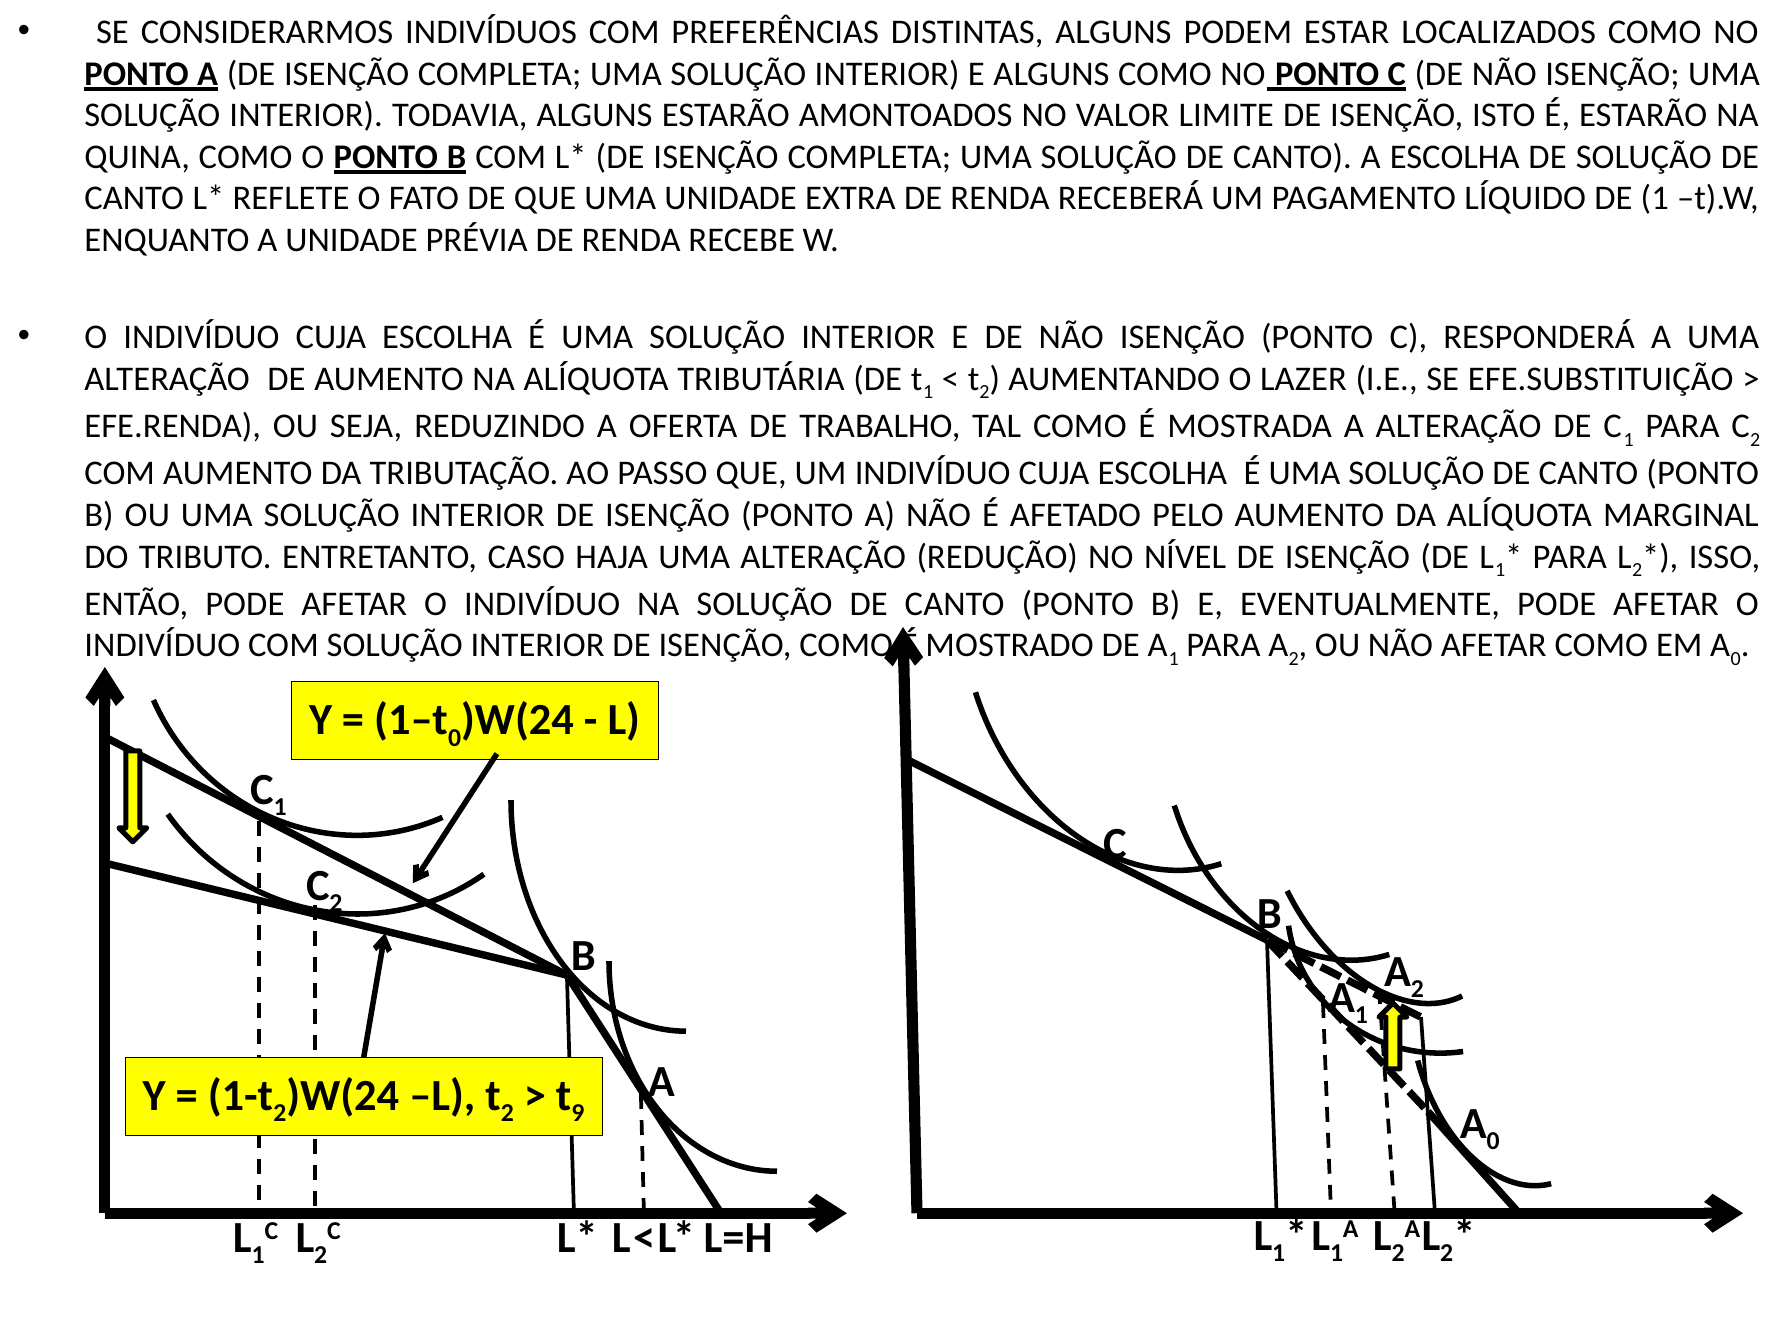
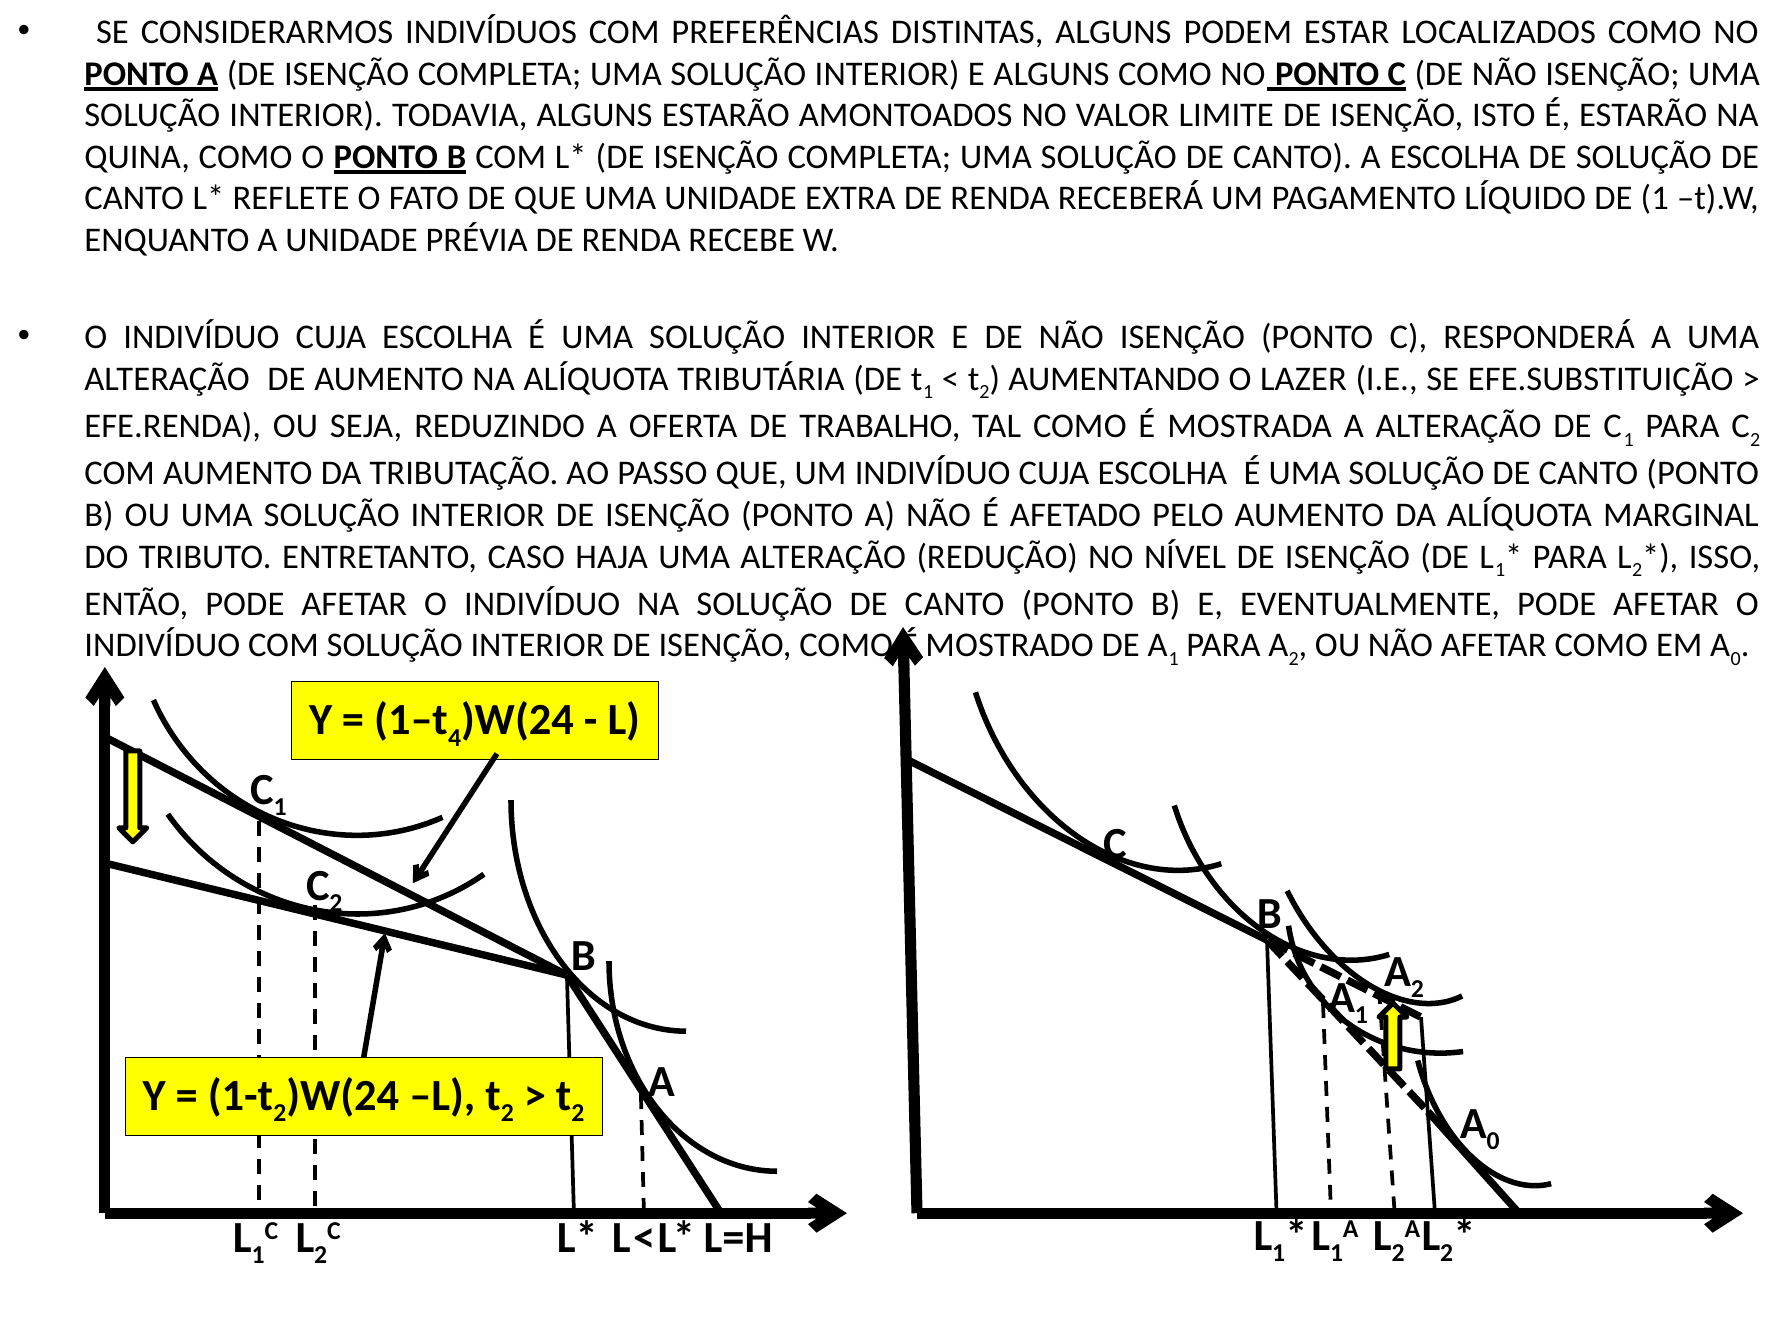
0 at (455, 737): 0 -> 4
9 at (578, 1113): 9 -> 2
